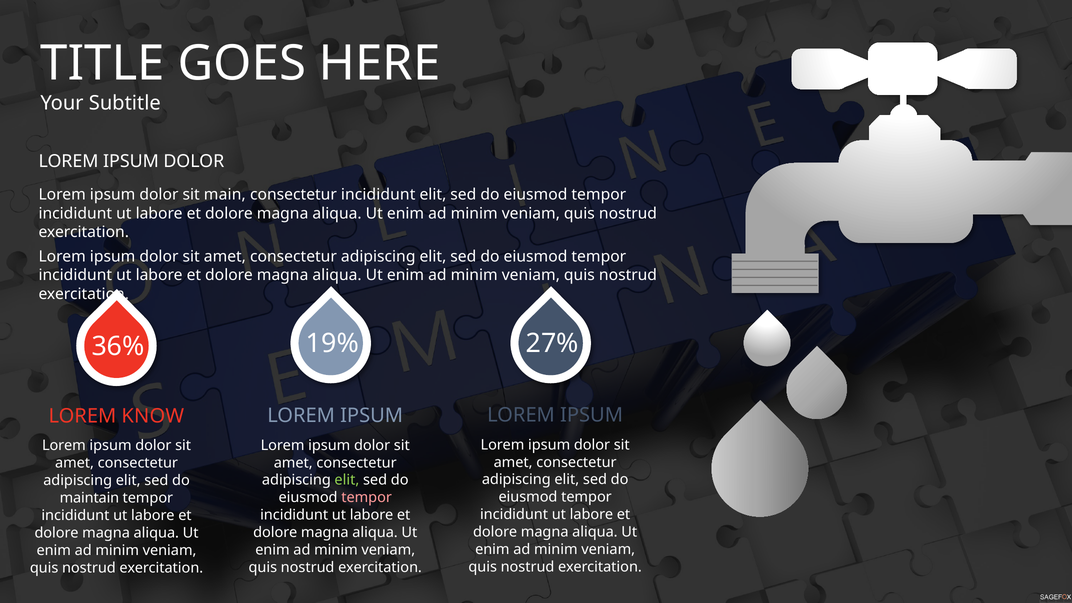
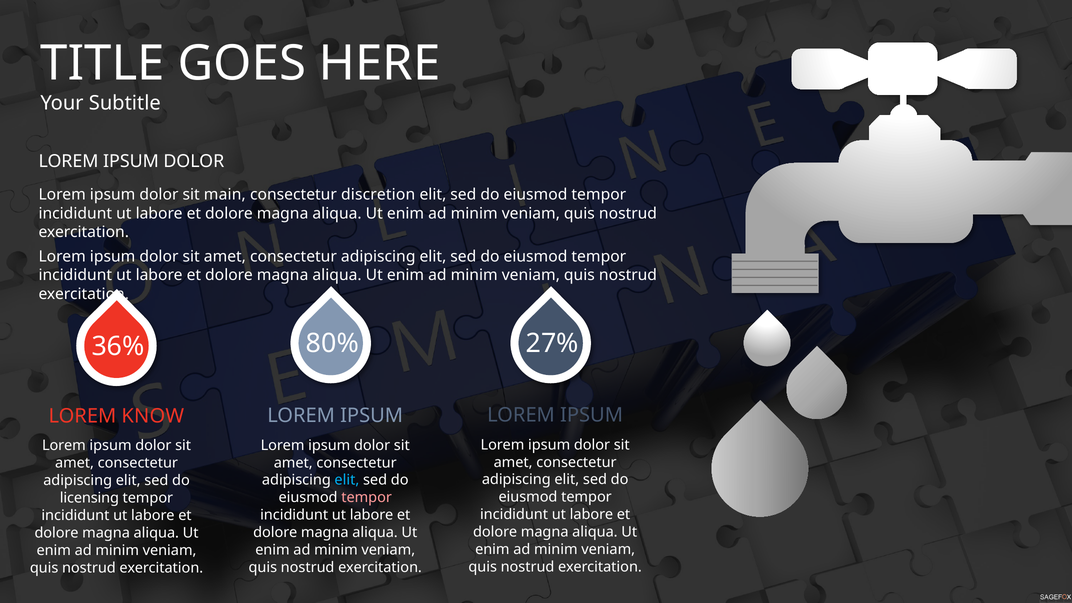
consectetur incididunt: incididunt -> discretion
19%: 19% -> 80%
elit at (347, 480) colour: light green -> light blue
maintain: maintain -> licensing
